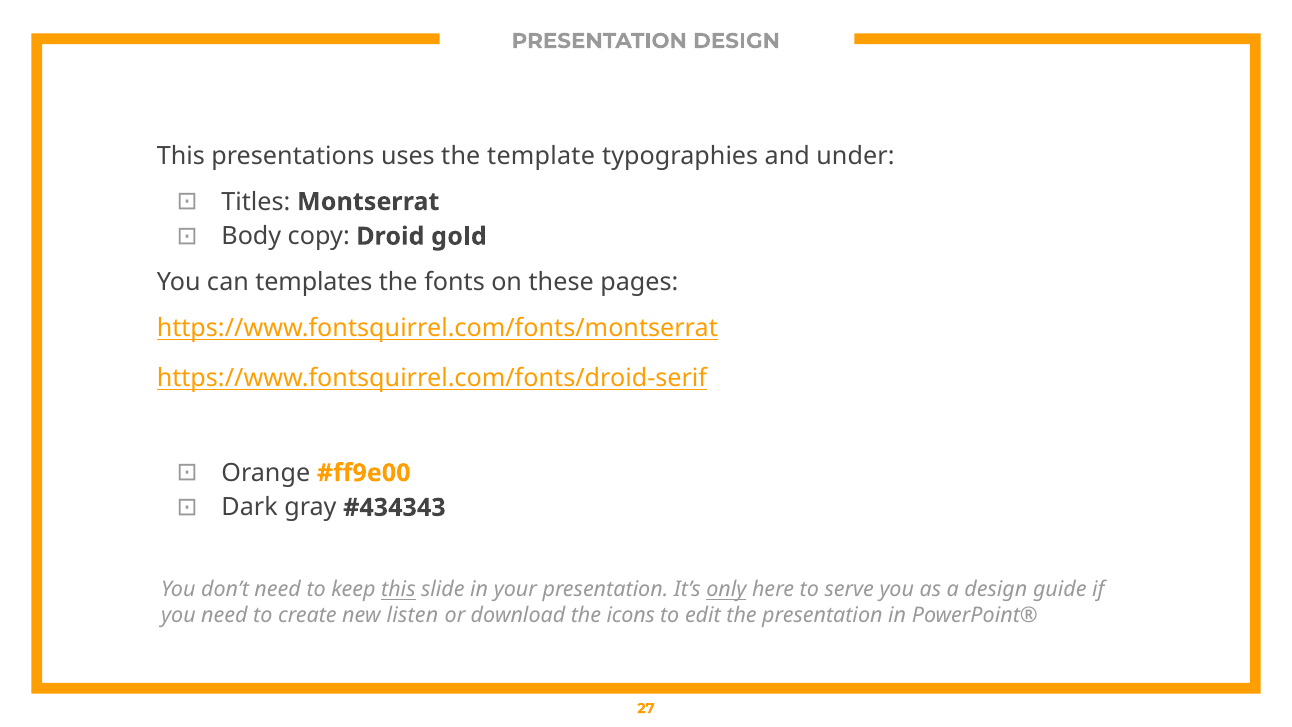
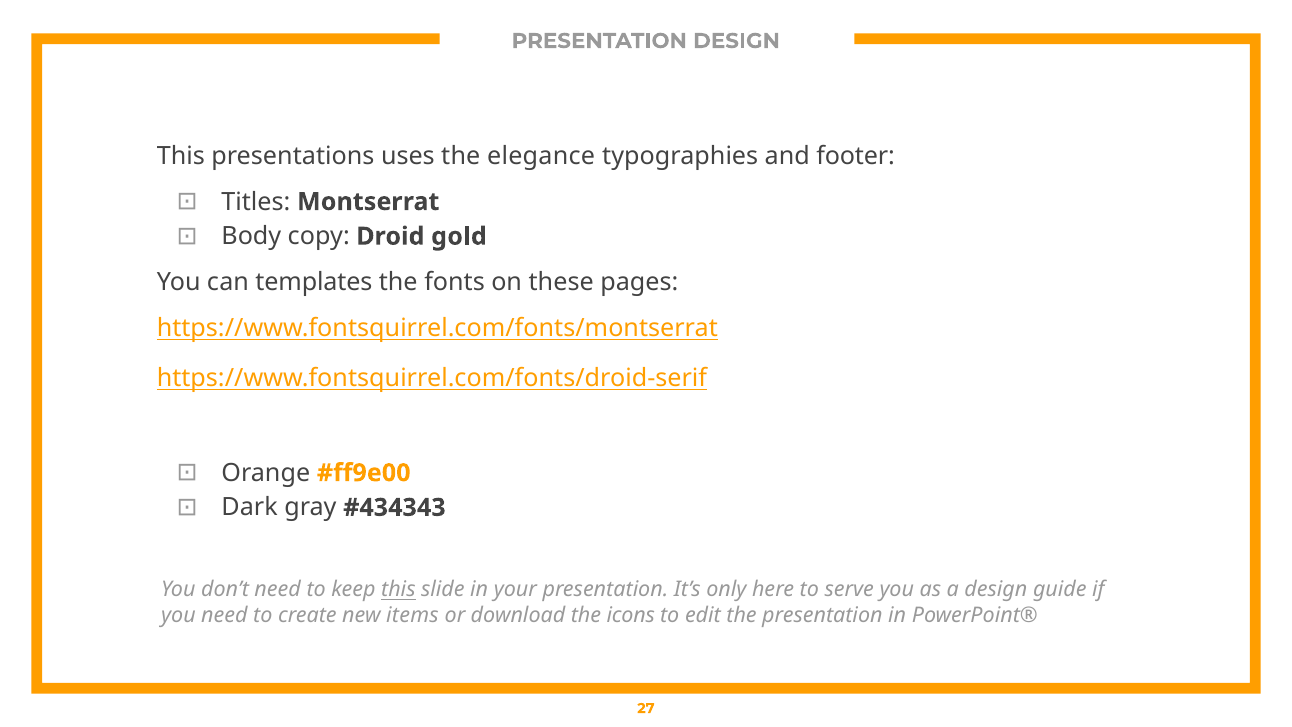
template: template -> elegance
under: under -> footer
only underline: present -> none
listen: listen -> items
